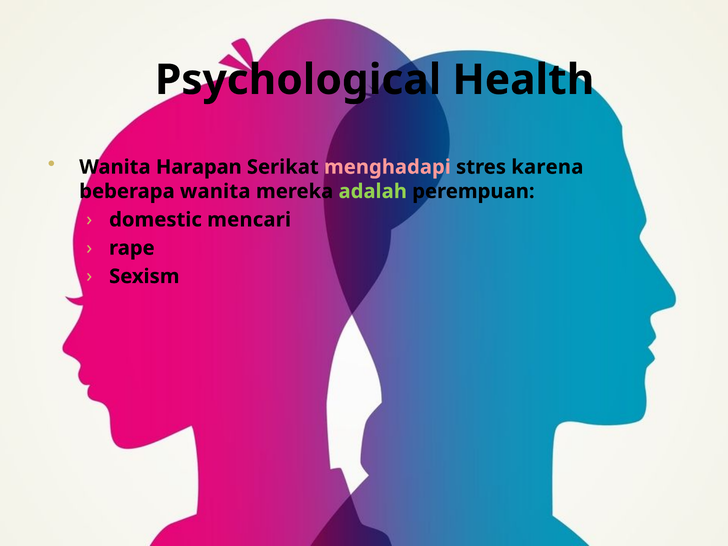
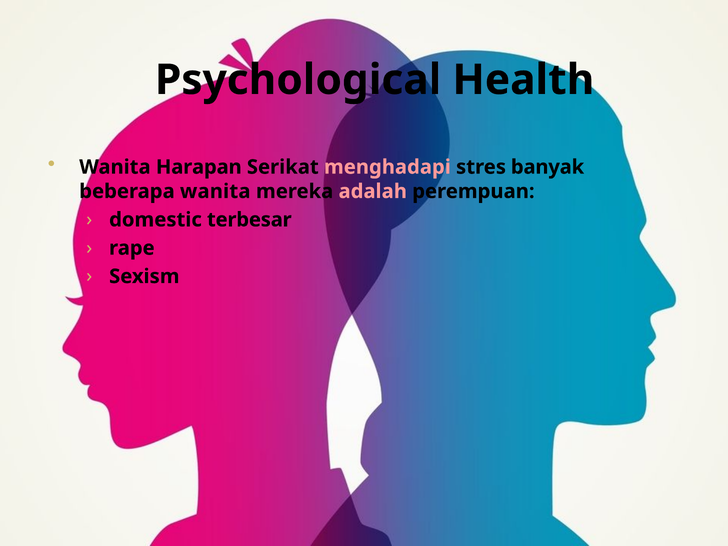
karena: karena -> banyak
adalah colour: light green -> pink
mencari: mencari -> terbesar
